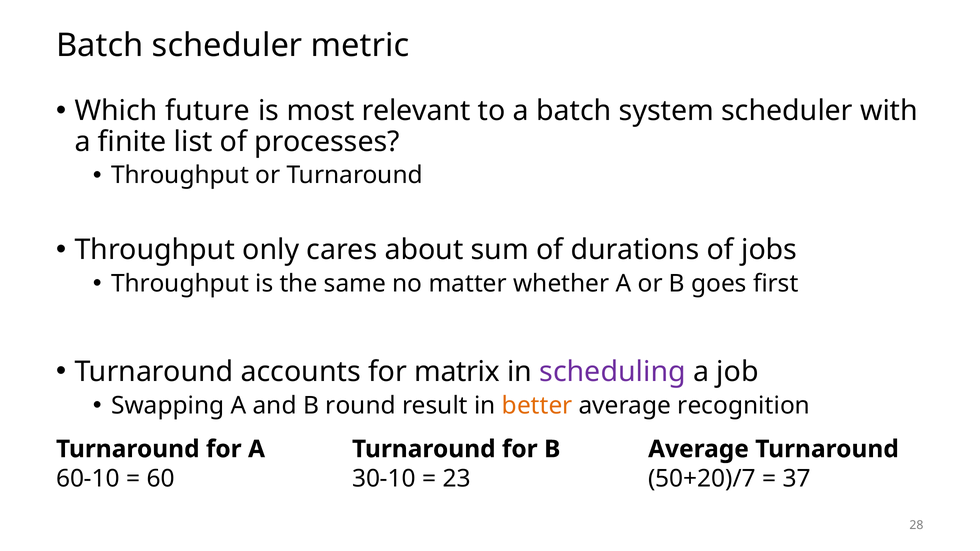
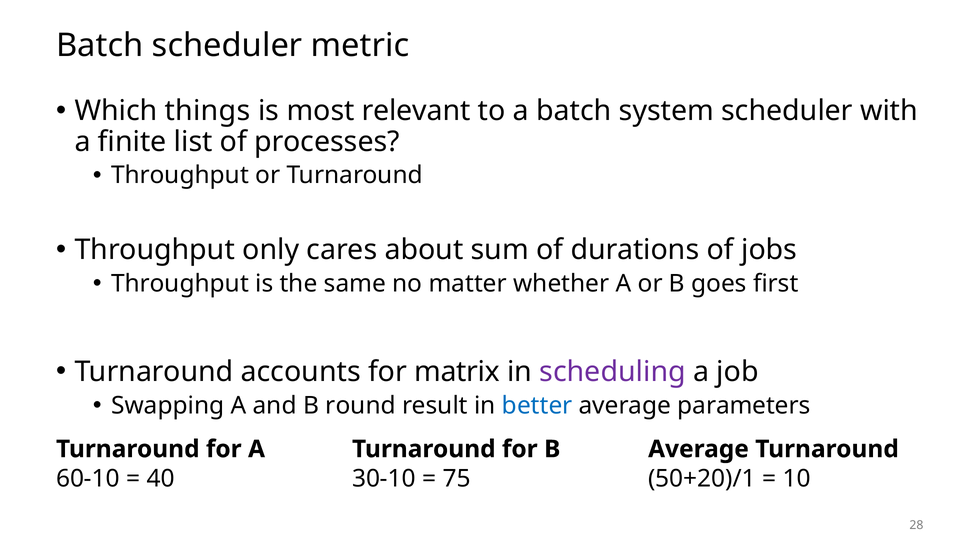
future: future -> things
better colour: orange -> blue
recognition: recognition -> parameters
60: 60 -> 40
23: 23 -> 75
50+20)/7: 50+20)/7 -> 50+20)/1
37: 37 -> 10
